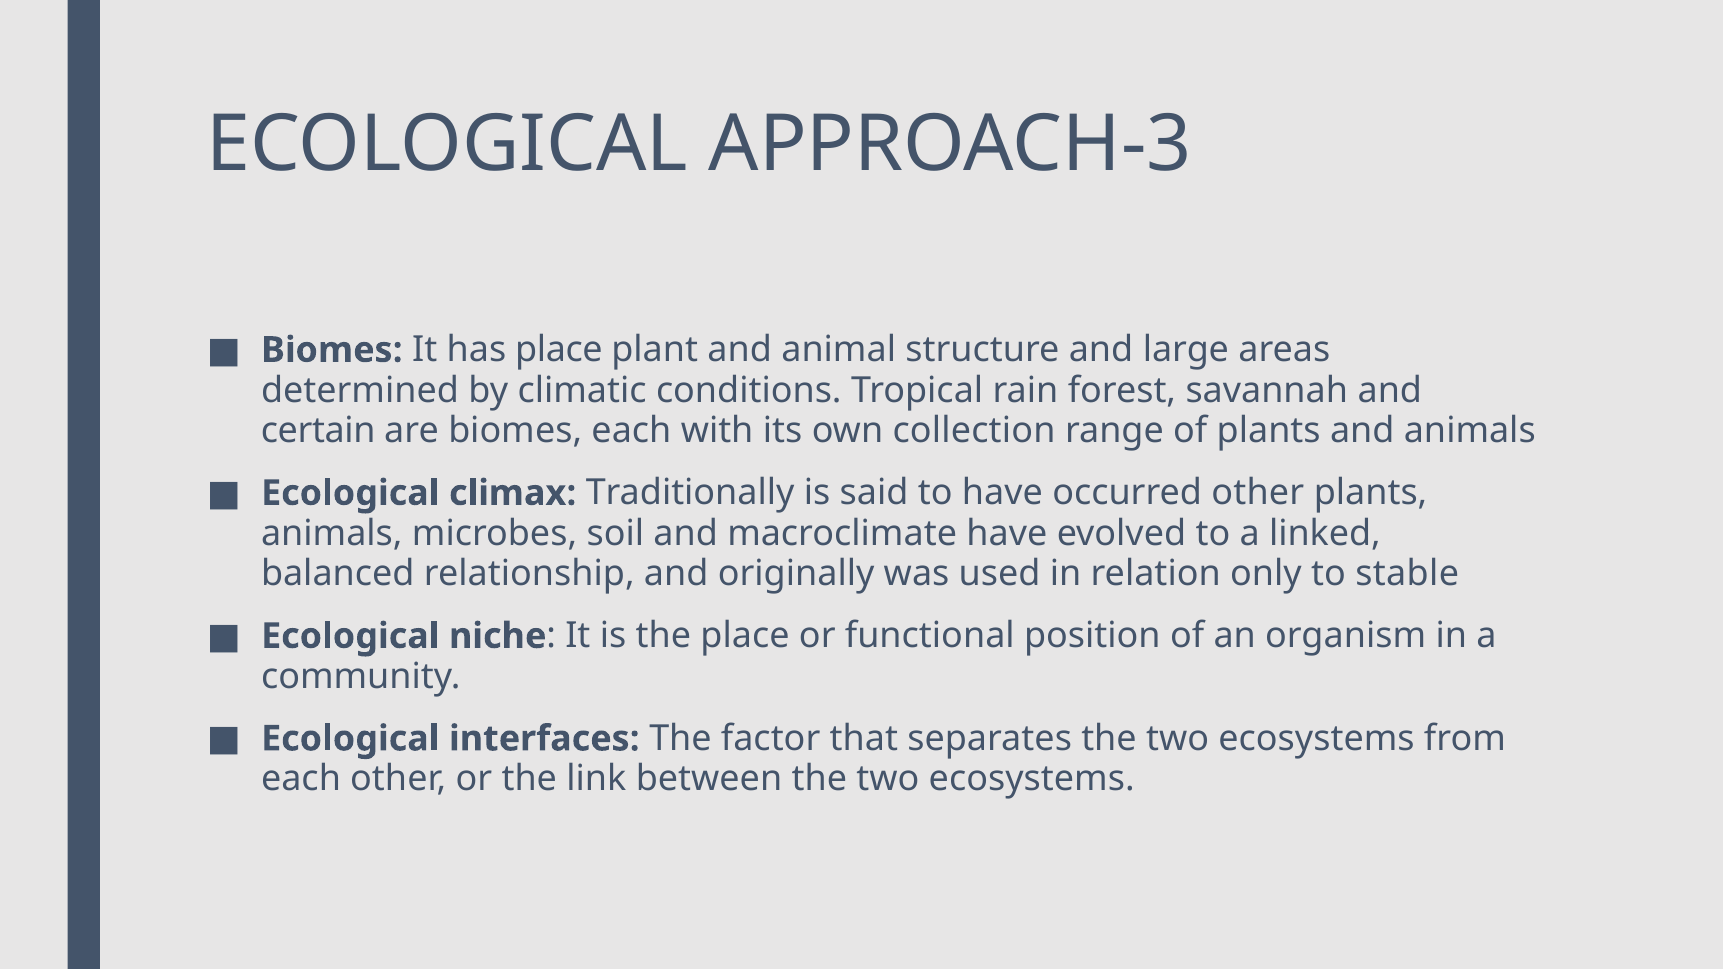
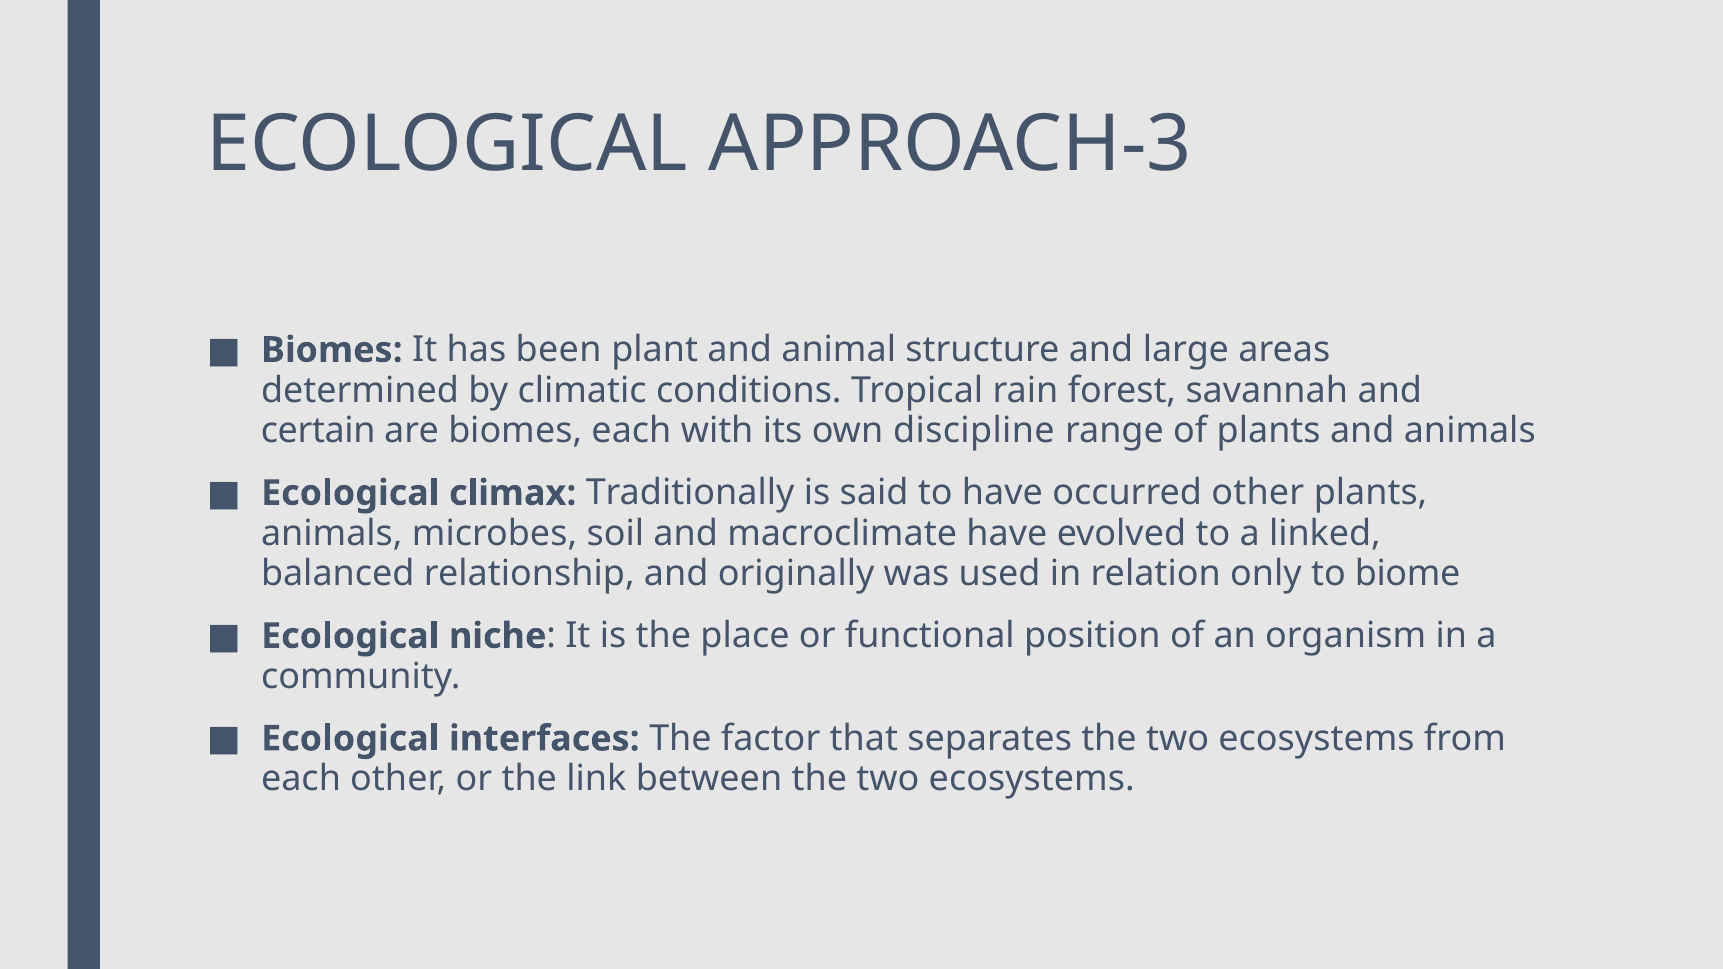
has place: place -> been
collection: collection -> discipline
stable: stable -> biome
